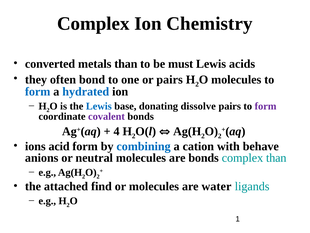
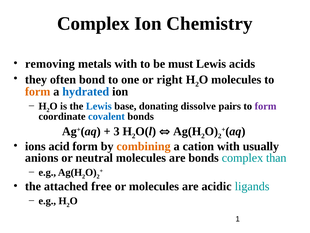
converted: converted -> removing
metals than: than -> with
or pairs: pairs -> right
form at (38, 91) colour: blue -> orange
covalent colour: purple -> blue
4: 4 -> 3
combining colour: blue -> orange
behave: behave -> usually
find: find -> free
water: water -> acidic
